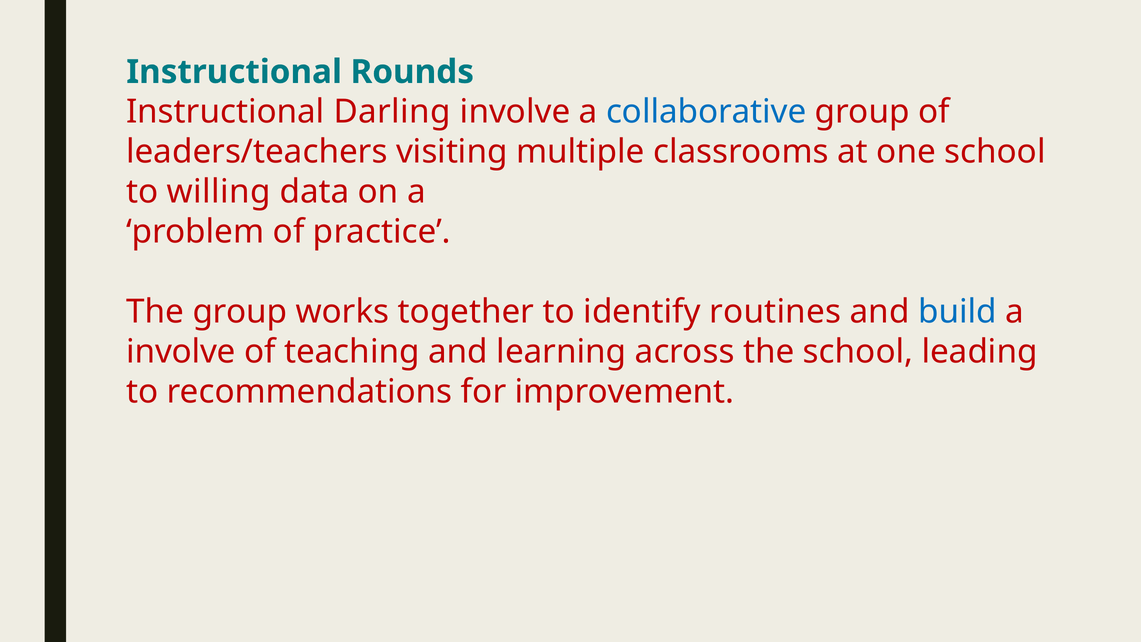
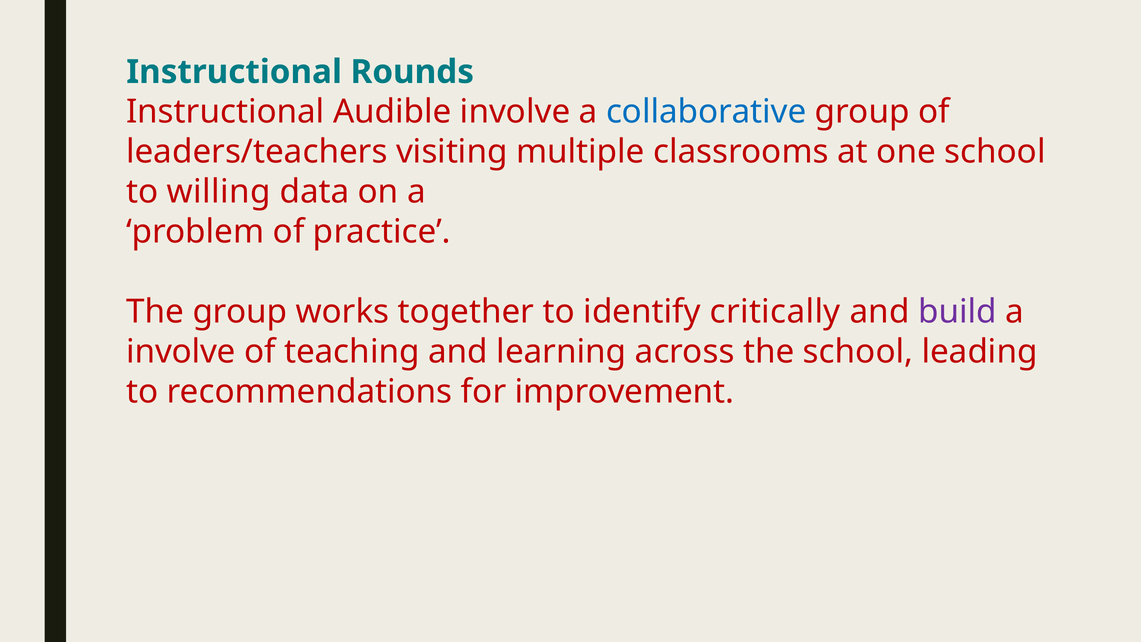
Darling: Darling -> Audible
routines: routines -> critically
build colour: blue -> purple
